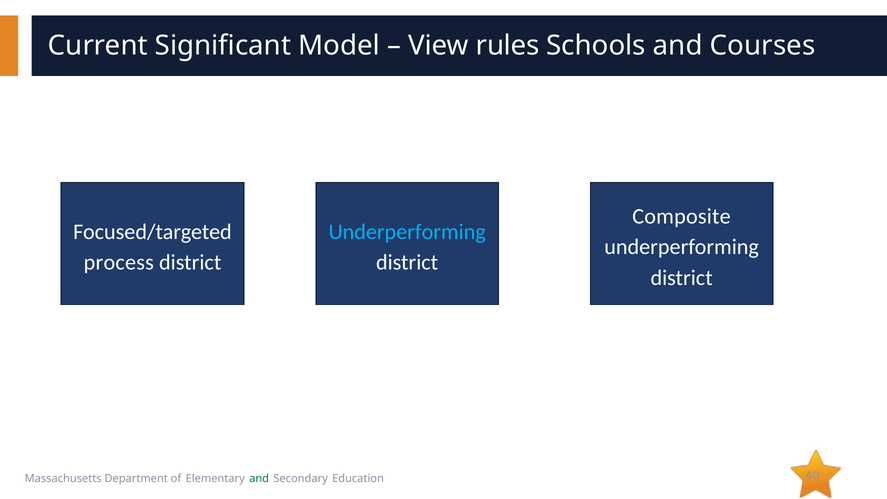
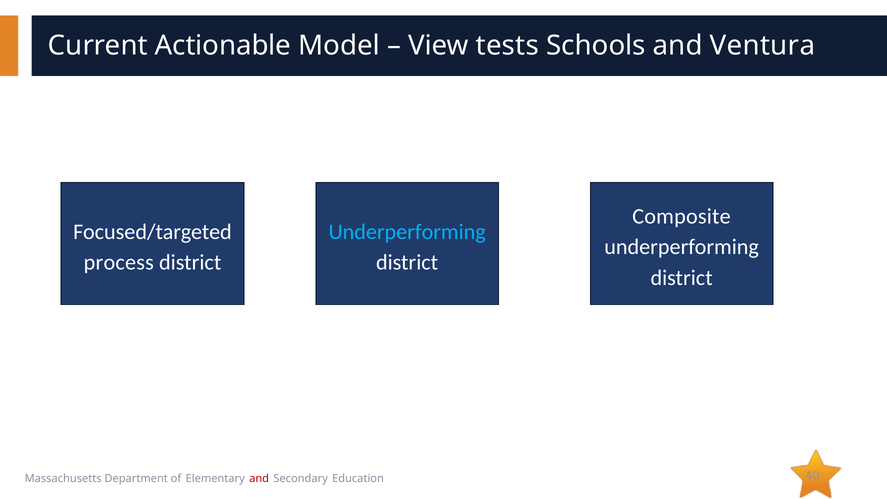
Significant: Significant -> Actionable
rules: rules -> tests
Courses: Courses -> Ventura
and at (259, 479) colour: green -> red
